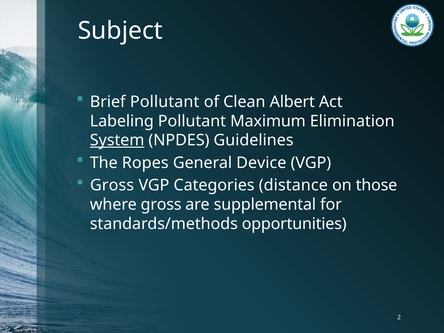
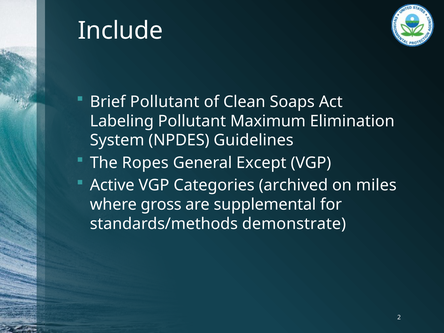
Subject: Subject -> Include
Albert: Albert -> Soaps
System underline: present -> none
Device: Device -> Except
Gross at (112, 185): Gross -> Active
distance: distance -> archived
those: those -> miles
opportunities: opportunities -> demonstrate
